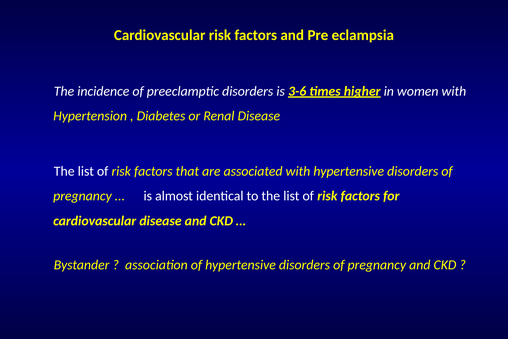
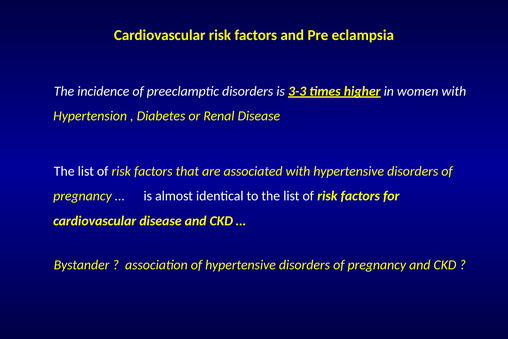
3-6: 3-6 -> 3-3
